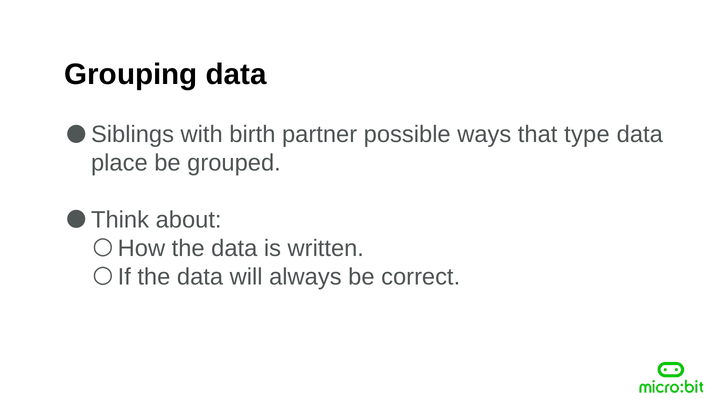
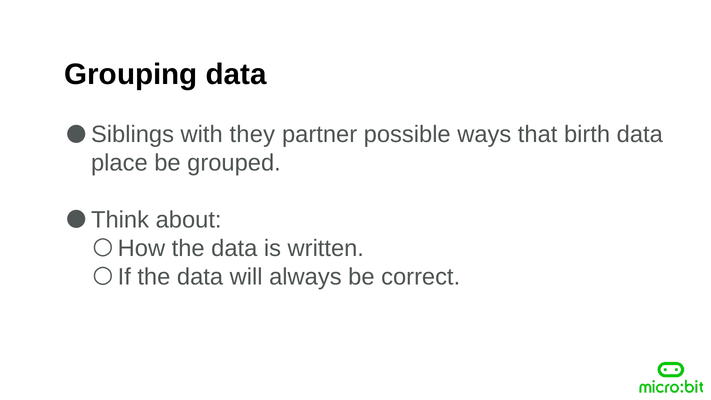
birth: birth -> they
type: type -> birth
